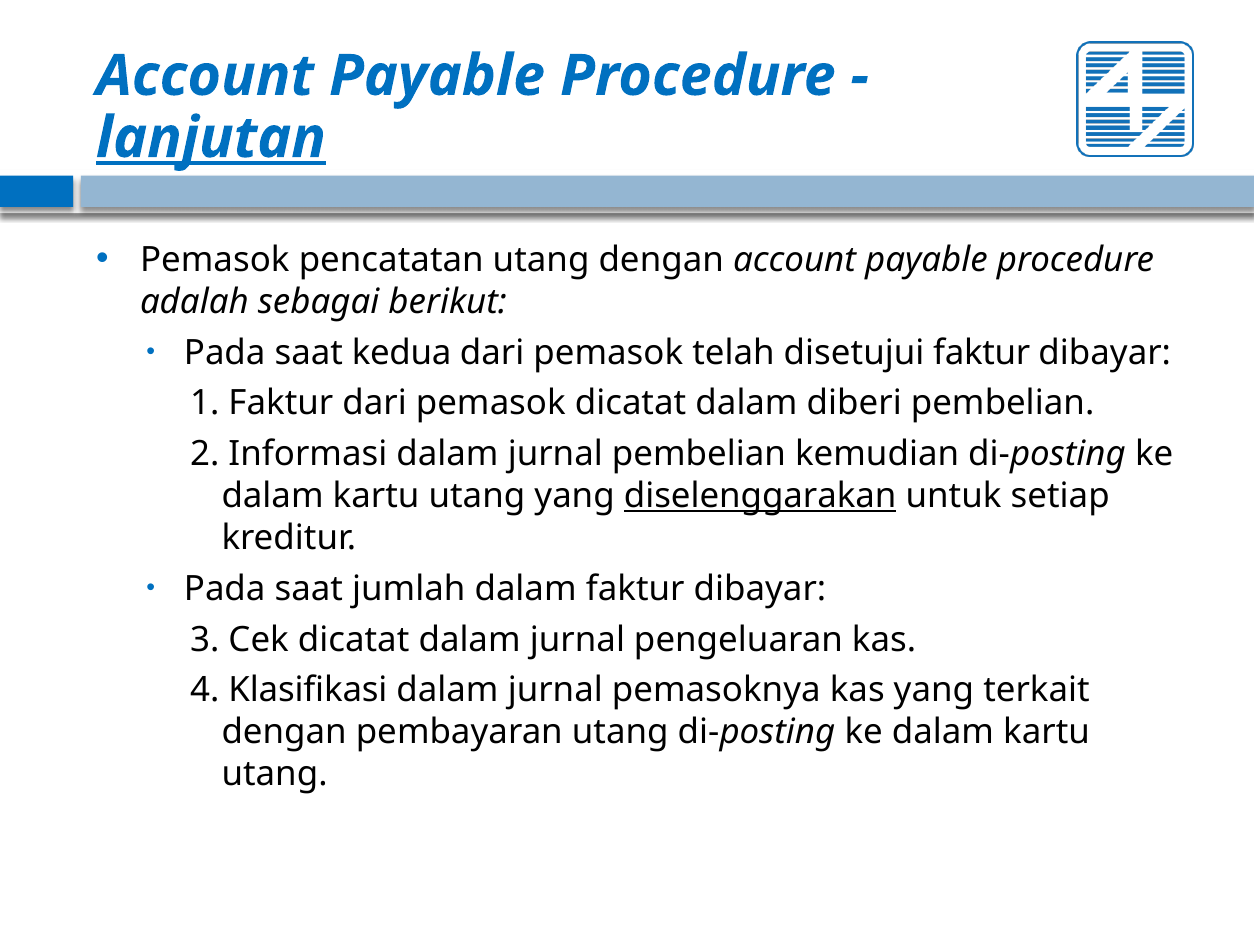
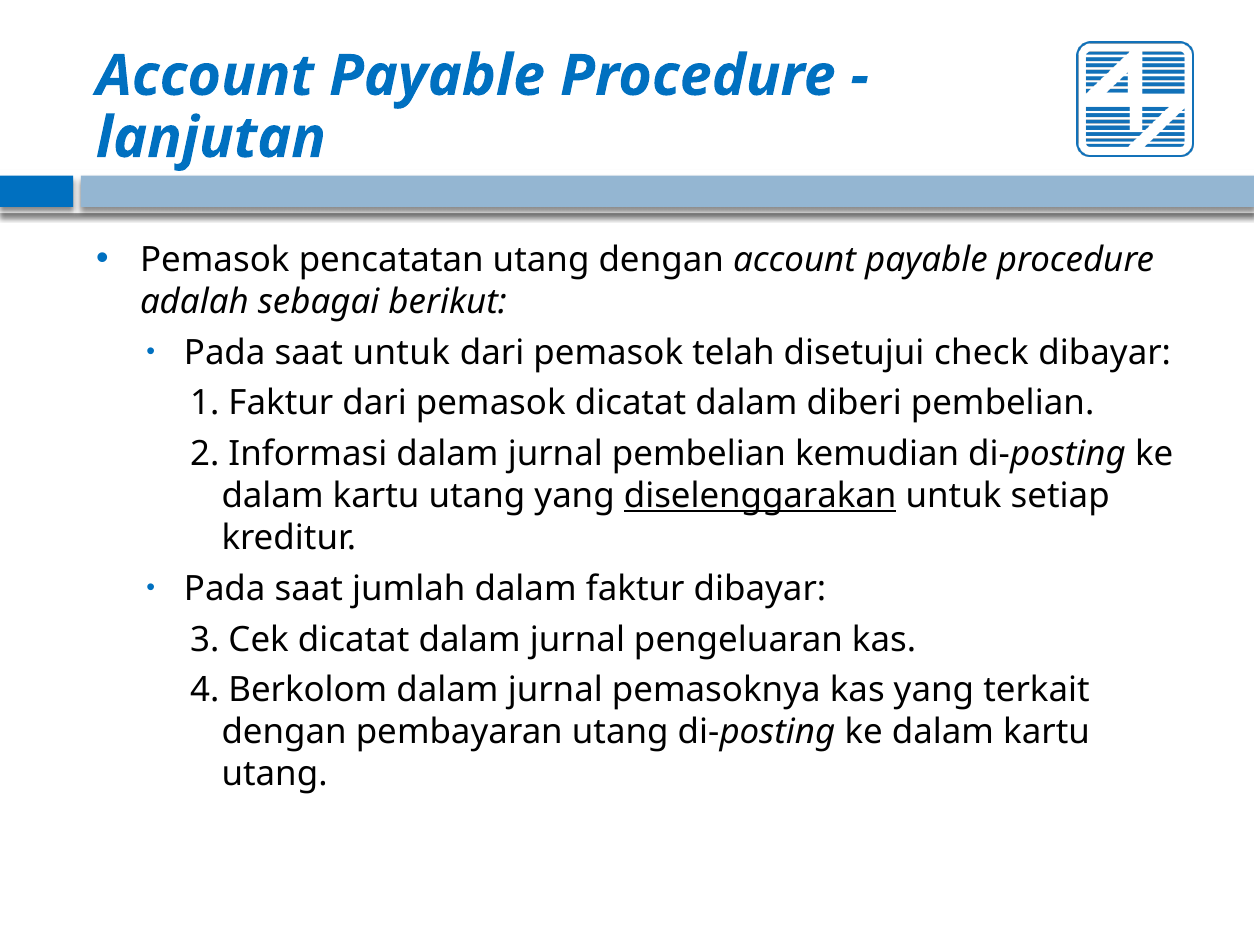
lanjutan underline: present -> none
saat kedua: kedua -> untuk
disetujui faktur: faktur -> check
Klasifikasi: Klasifikasi -> Berkolom
